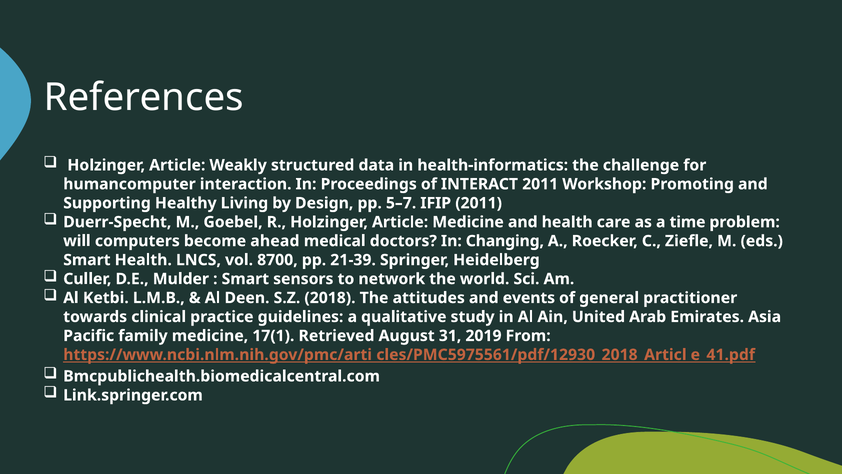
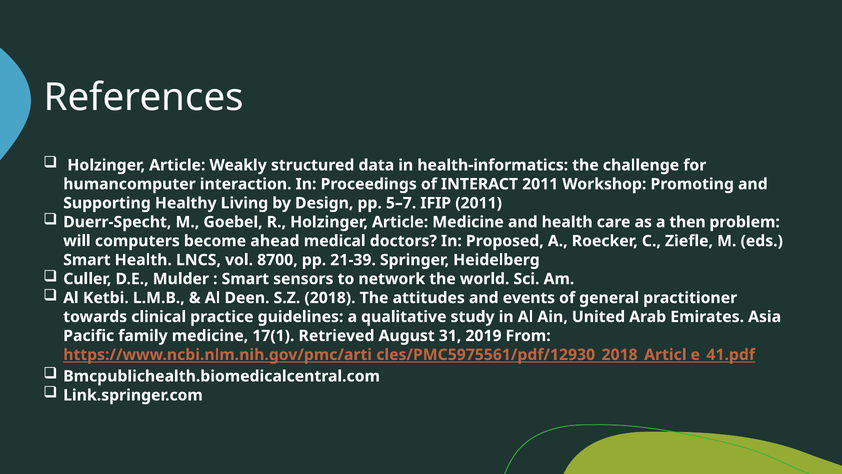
time: time -> then
Changing: Changing -> Proposed
